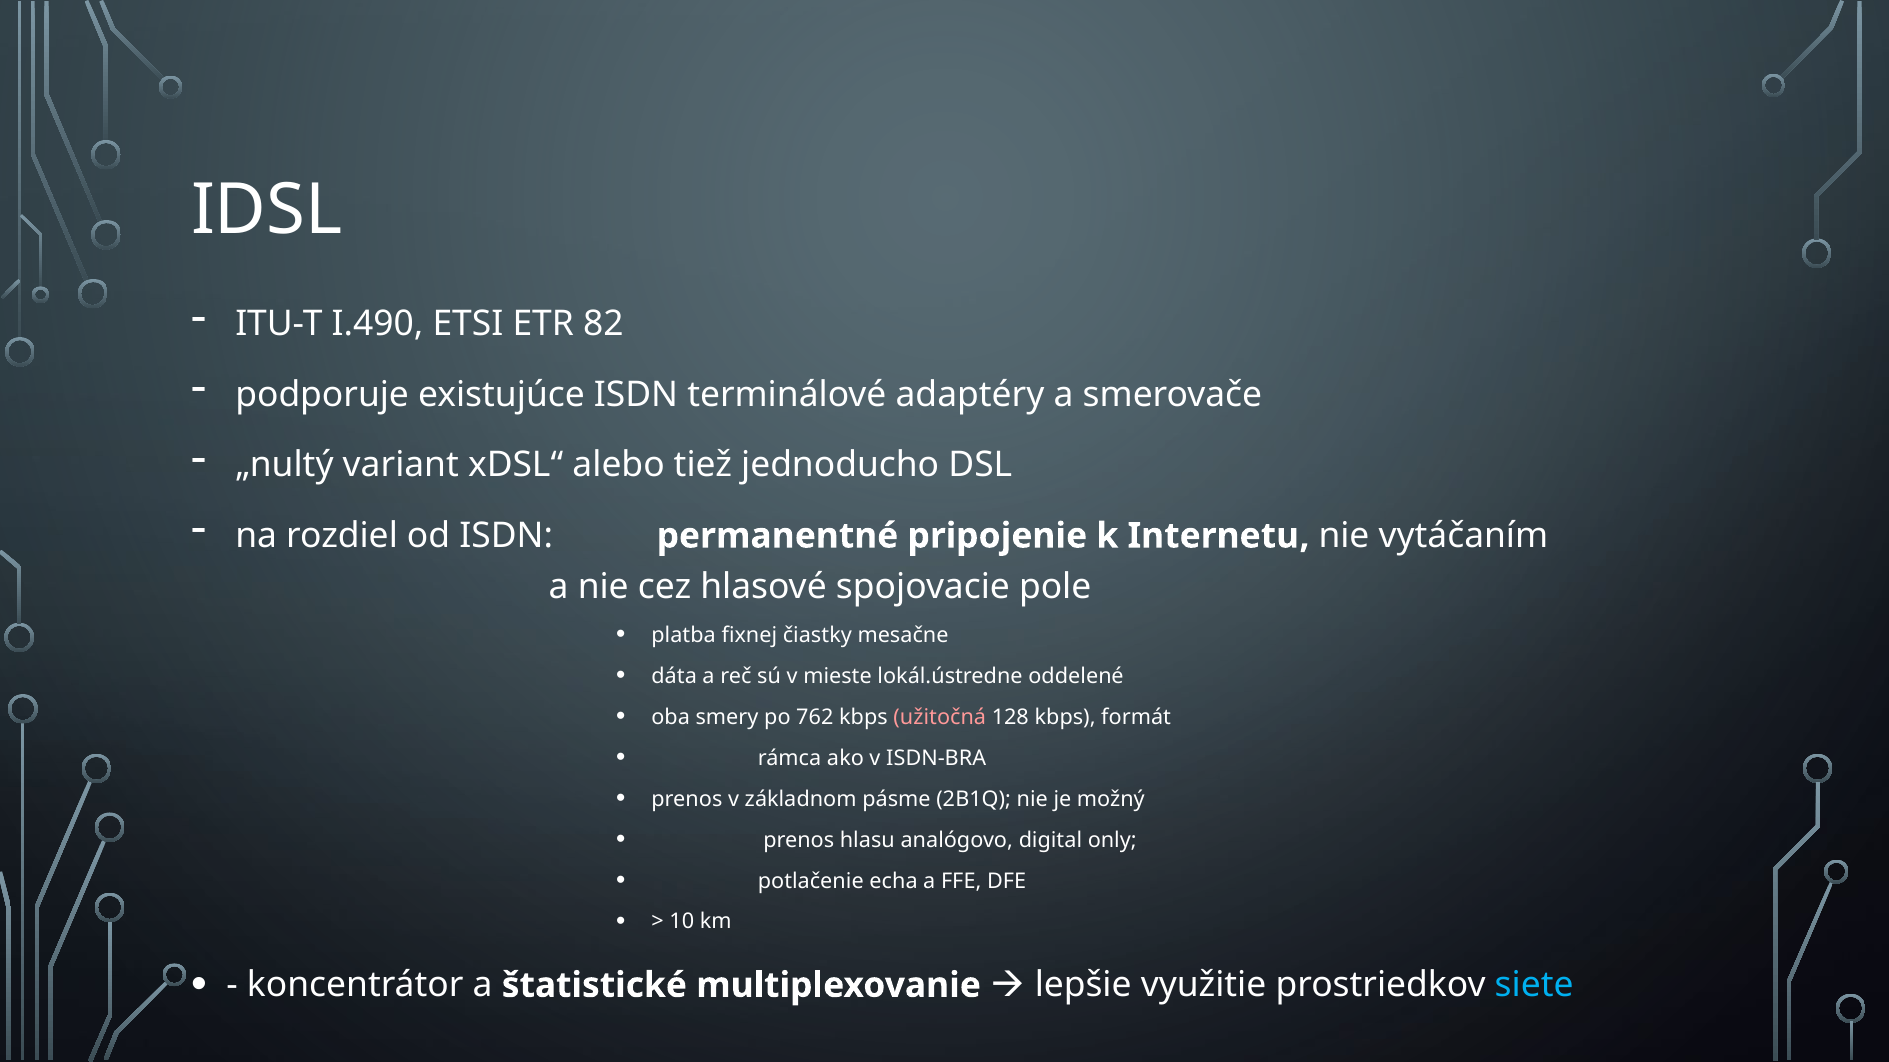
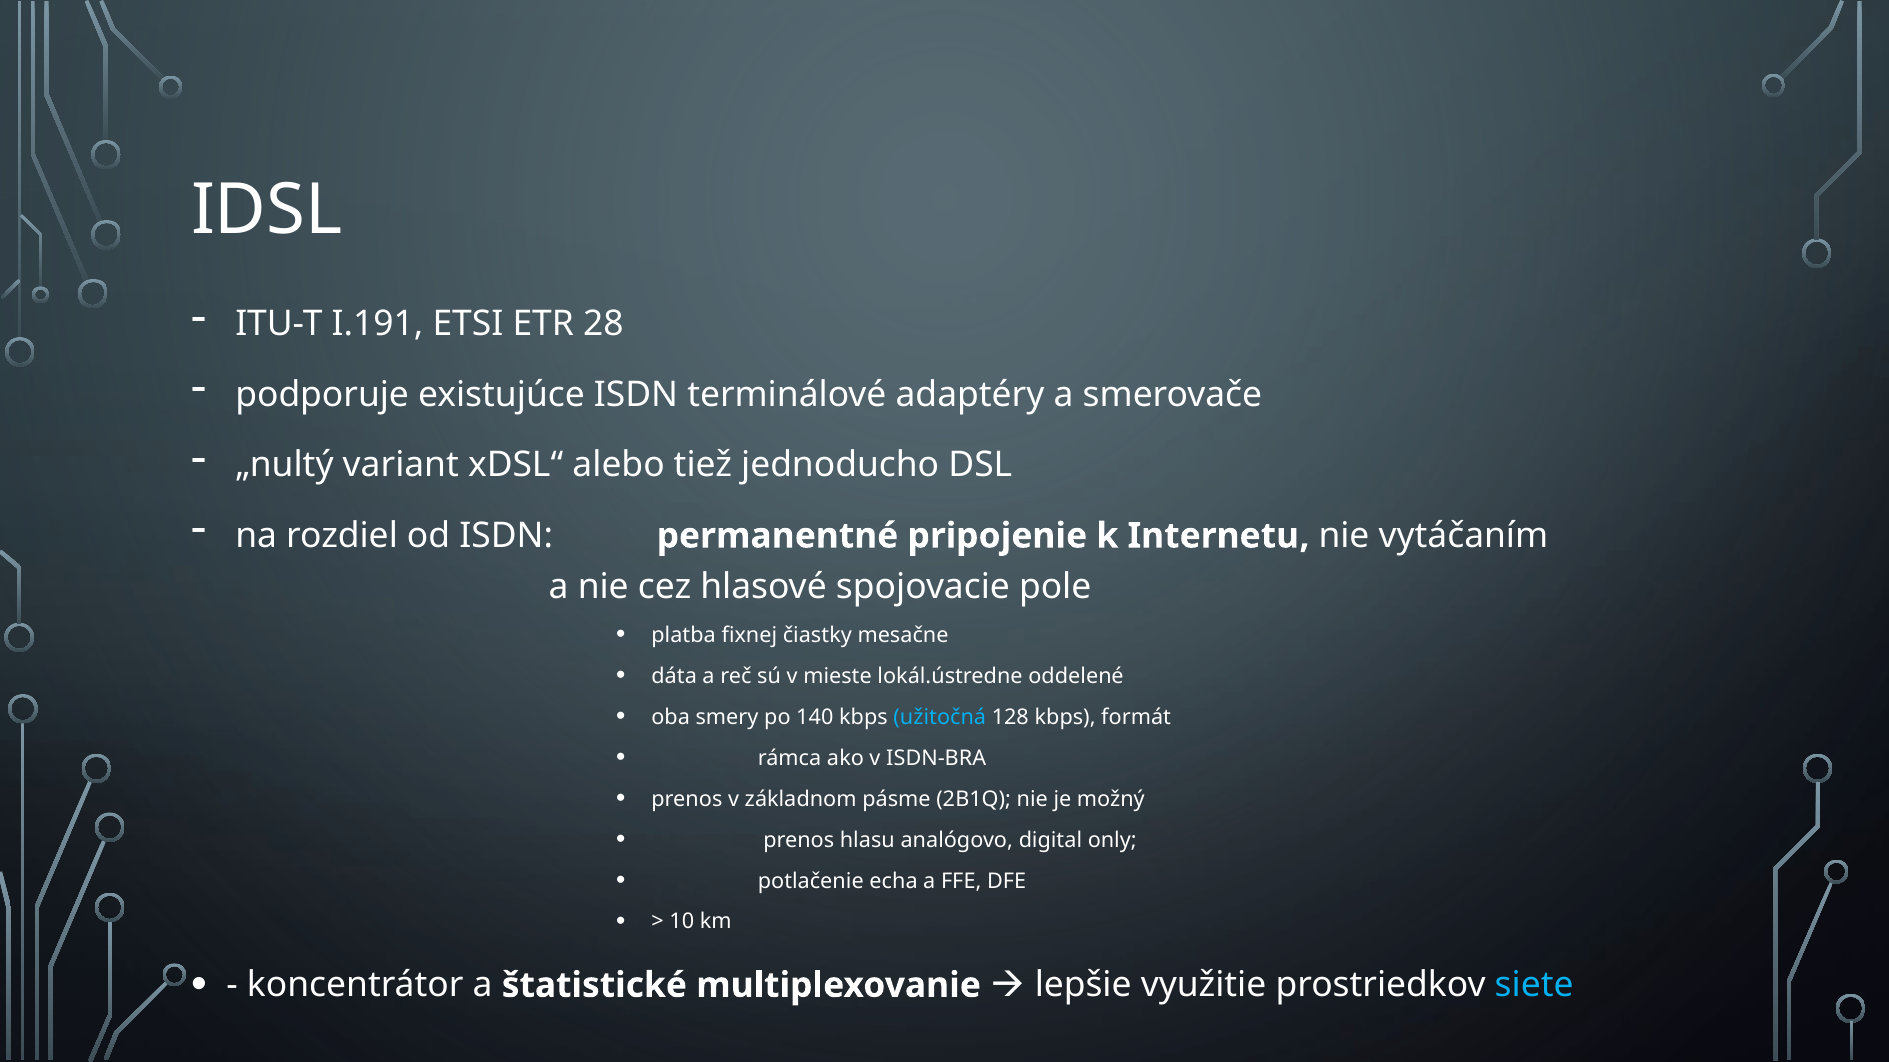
I.490: I.490 -> I.191
82: 82 -> 28
762: 762 -> 140
užitočná colour: pink -> light blue
